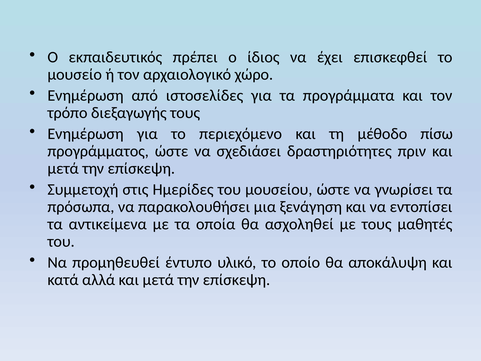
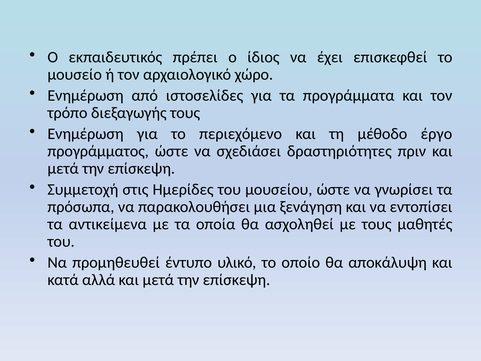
πίσω: πίσω -> έργο
